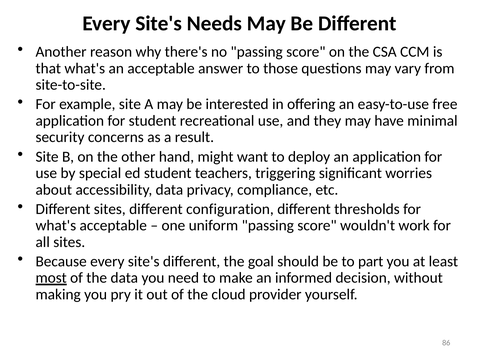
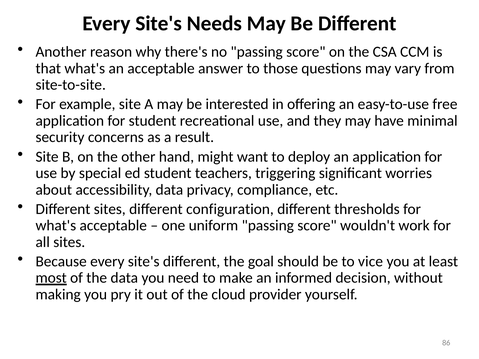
part: part -> vice
